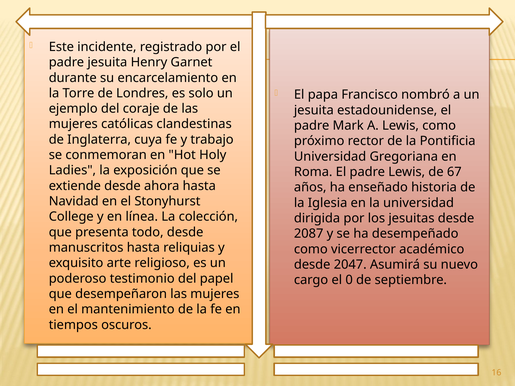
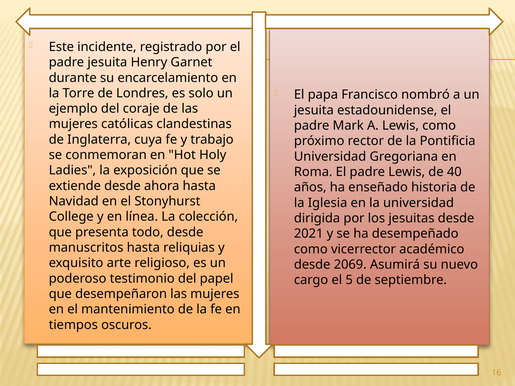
67: 67 -> 40
2087: 2087 -> 2021
2047: 2047 -> 2069
0: 0 -> 5
